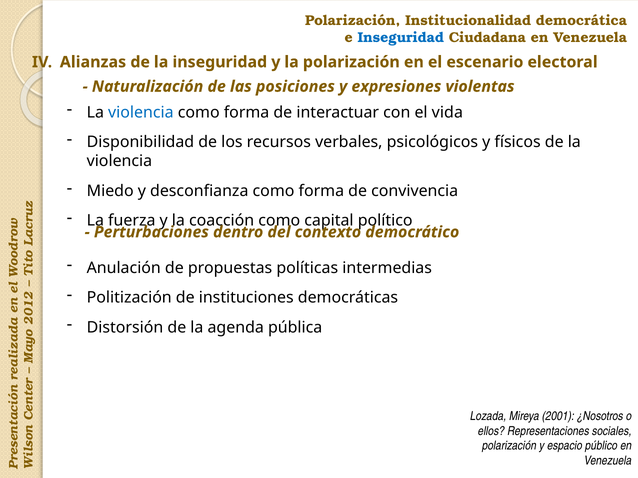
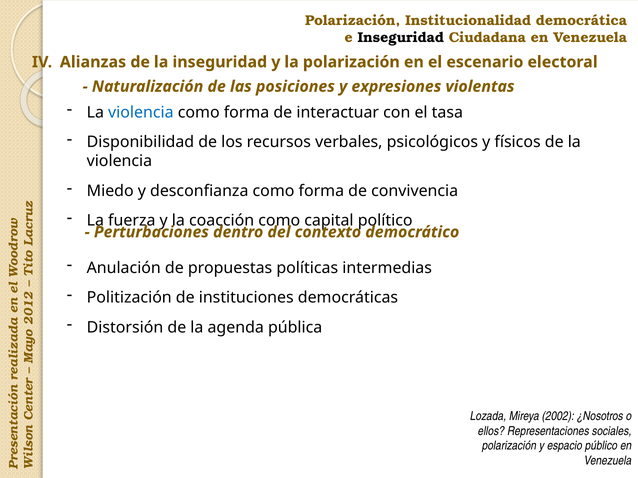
Inseguridad at (401, 37) colour: blue -> black
vida: vida -> tasa
2001: 2001 -> 2002
